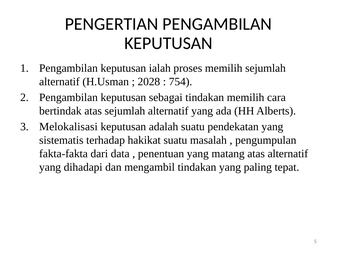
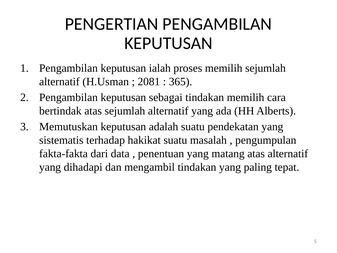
2028: 2028 -> 2081
754: 754 -> 365
Melokalisasi: Melokalisasi -> Memutuskan
